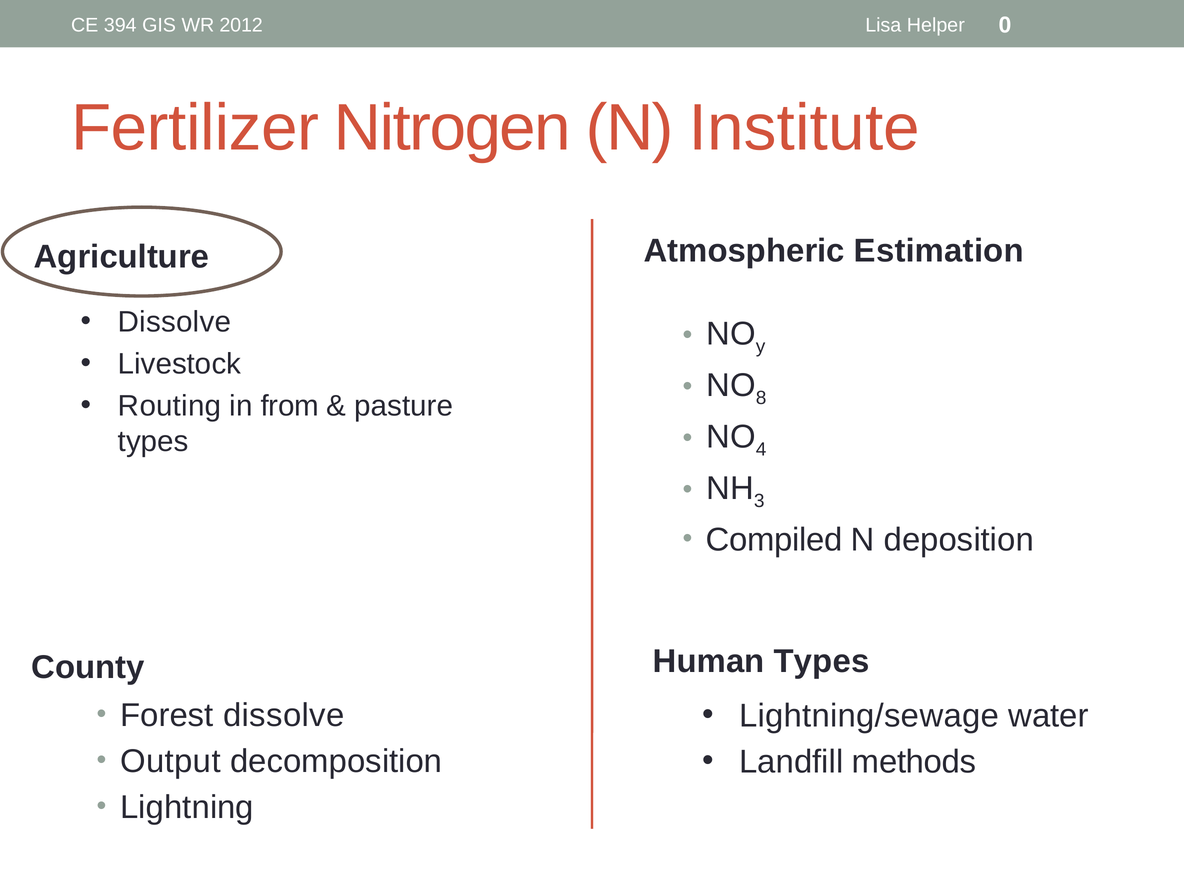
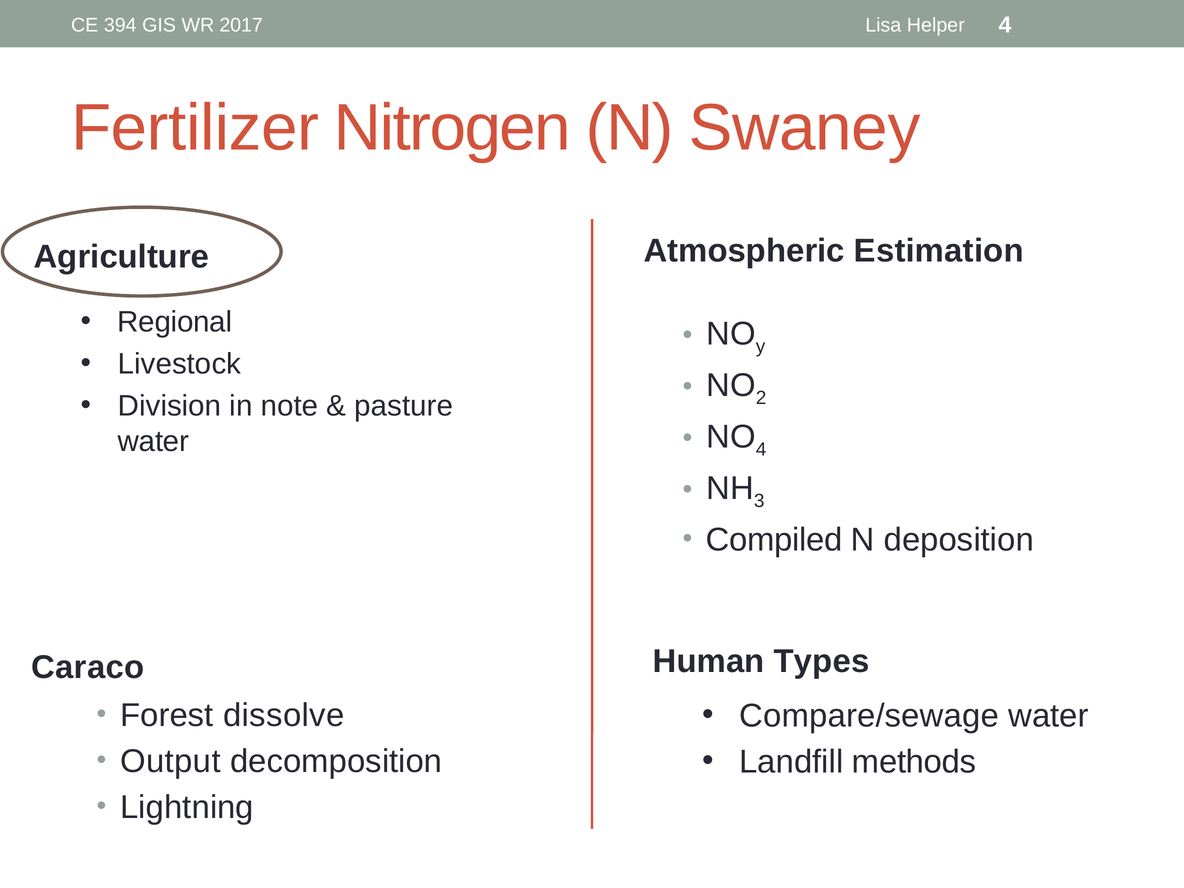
2012: 2012 -> 2017
Helper 0: 0 -> 4
Institute: Institute -> Swaney
Dissolve at (175, 322): Dissolve -> Regional
8: 8 -> 2
Routing: Routing -> Division
from: from -> note
types at (153, 441): types -> water
County: County -> Caraco
Lightning/sewage: Lightning/sewage -> Compare/sewage
